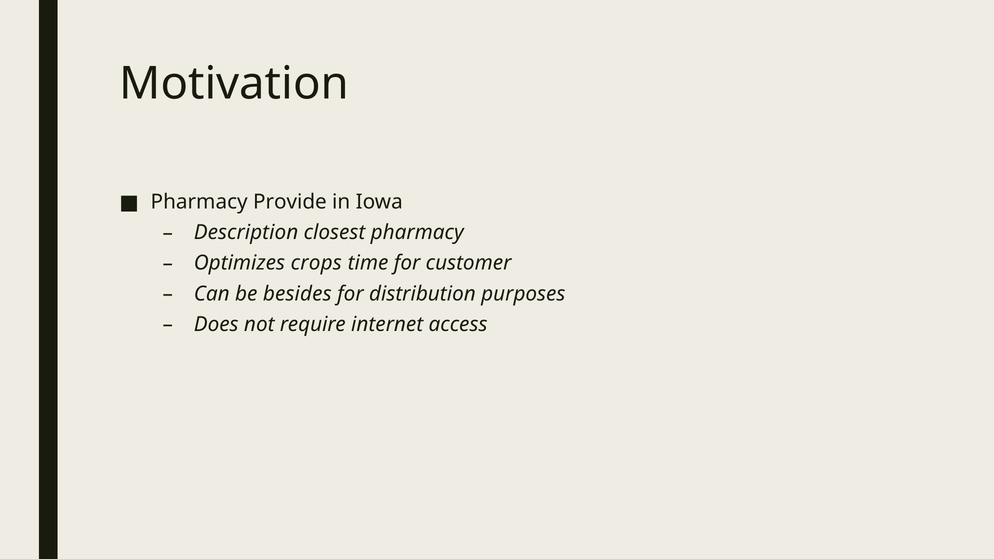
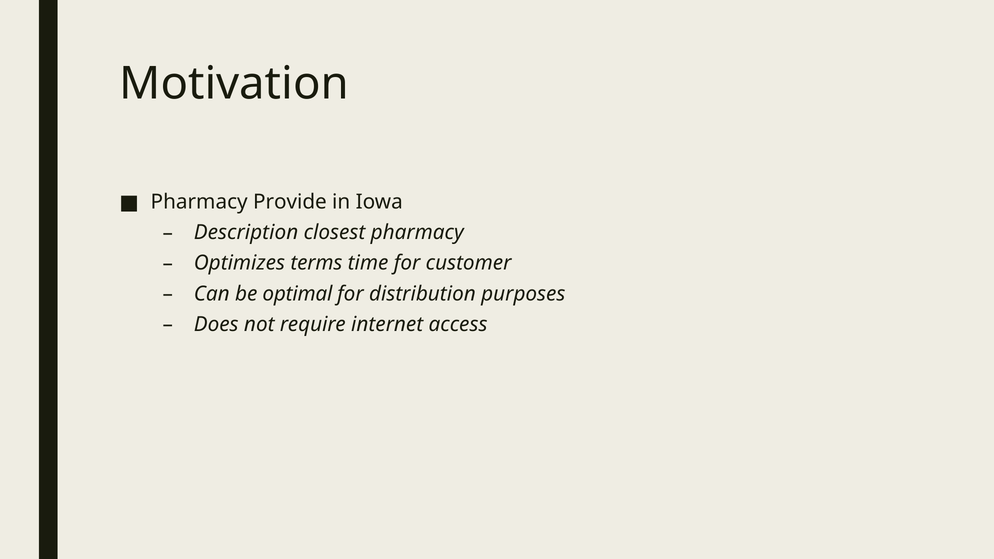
crops: crops -> terms
besides: besides -> optimal
